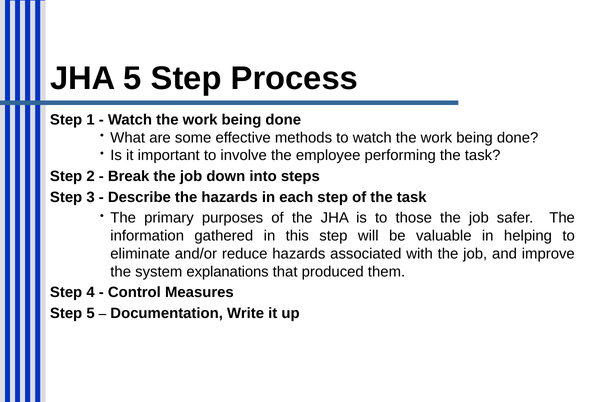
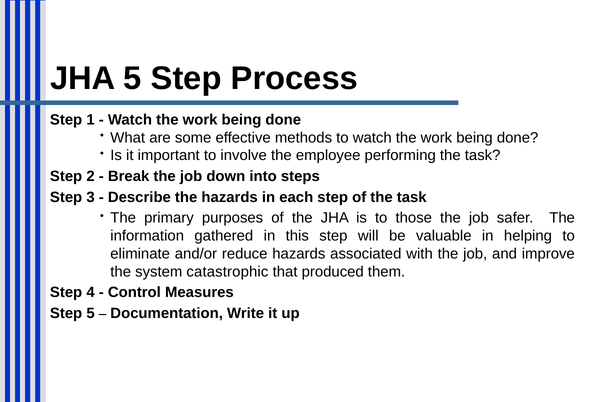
explanations: explanations -> catastrophic
